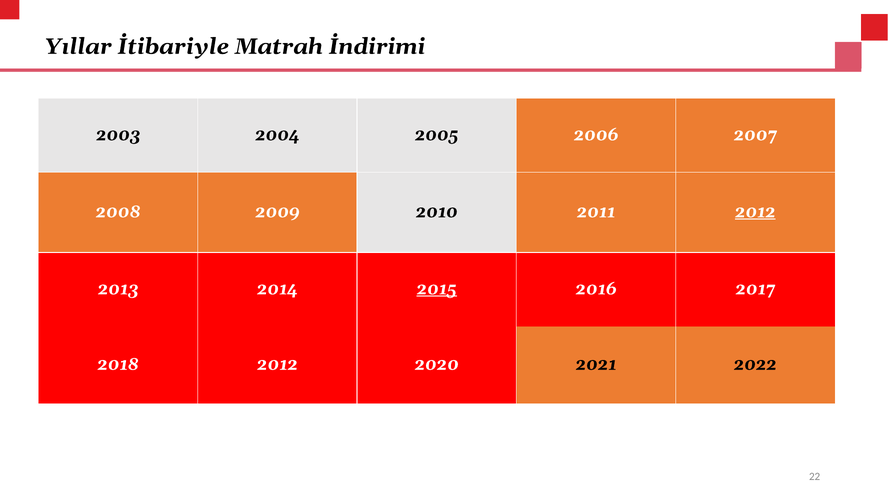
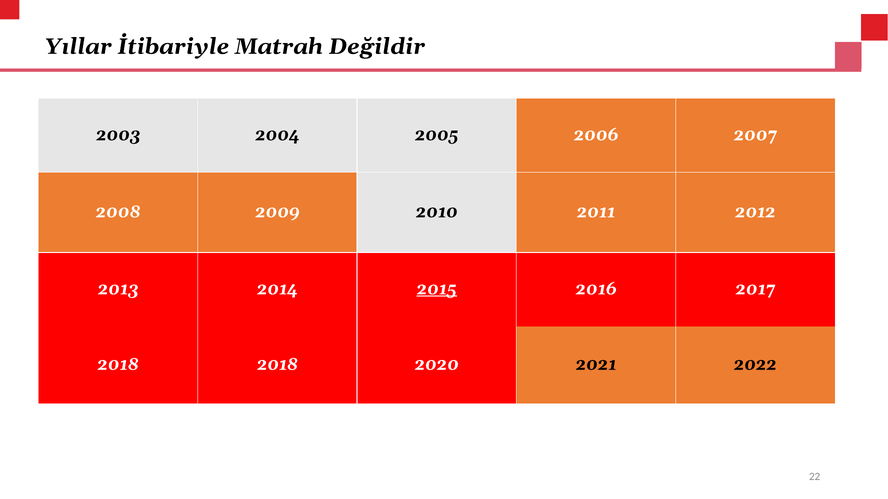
İndirimi: İndirimi -> Değildir
2012 at (755, 212) underline: present -> none
2018 2012: 2012 -> 2018
